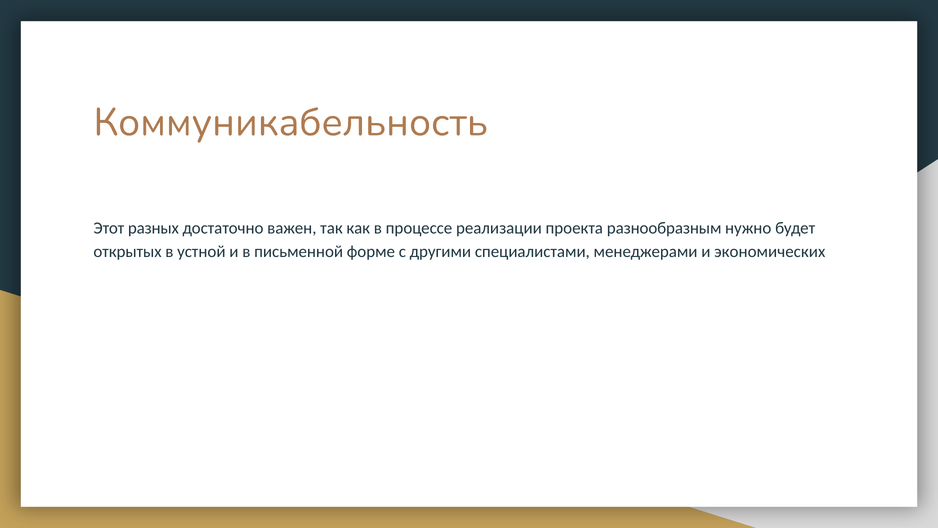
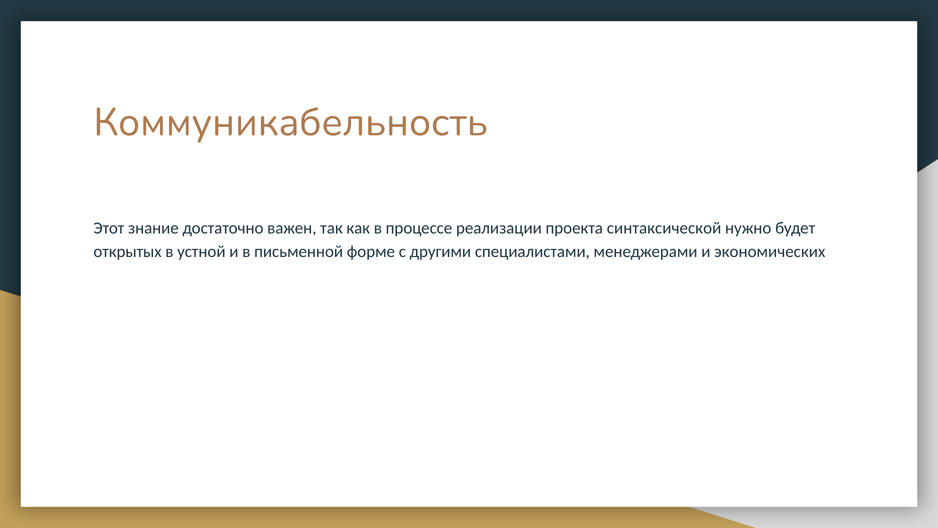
разных: разных -> знание
разнообразным: разнообразным -> синтаксической
